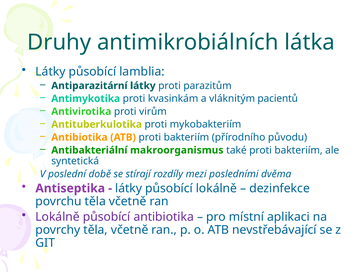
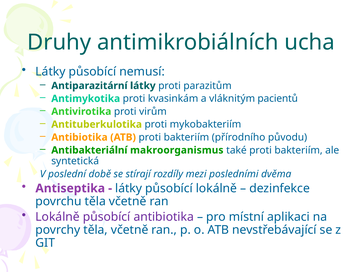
látka: látka -> ucha
lamblia: lamblia -> nemusí
